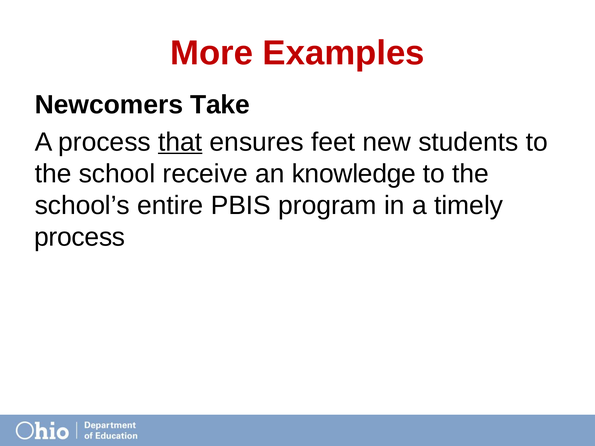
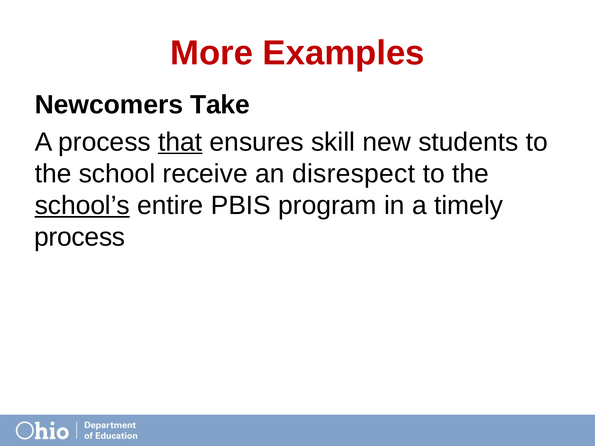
feet: feet -> skill
knowledge: knowledge -> disrespect
school’s underline: none -> present
